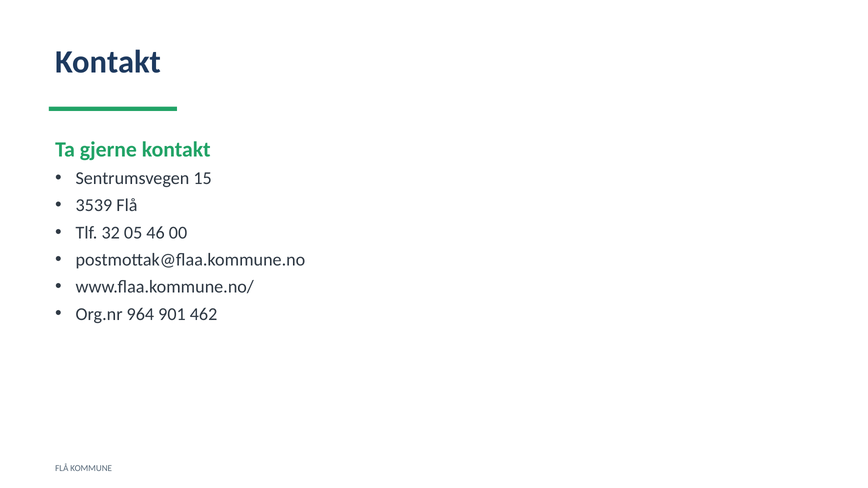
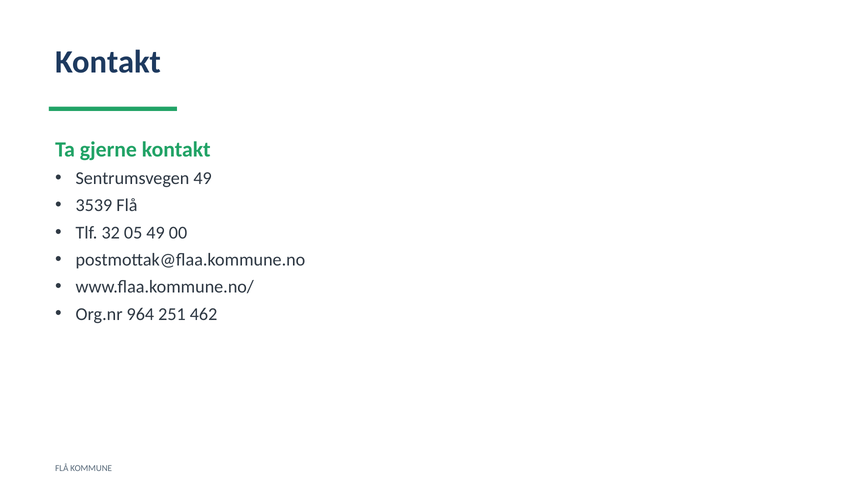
Sentrumsvegen 15: 15 -> 49
05 46: 46 -> 49
901: 901 -> 251
